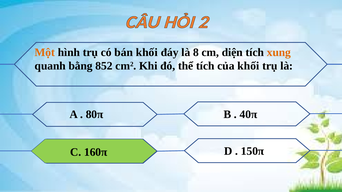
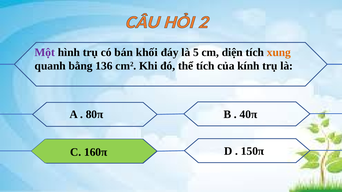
Một colour: orange -> purple
8: 8 -> 5
852: 852 -> 136
của khối: khối -> kính
